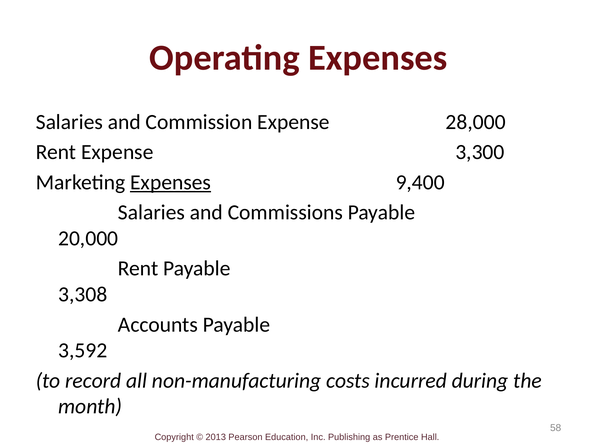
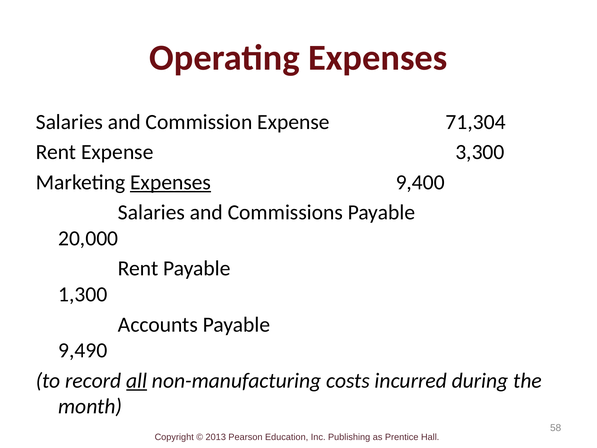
28,000: 28,000 -> 71,304
3,308: 3,308 -> 1,300
3,592: 3,592 -> 9,490
all underline: none -> present
